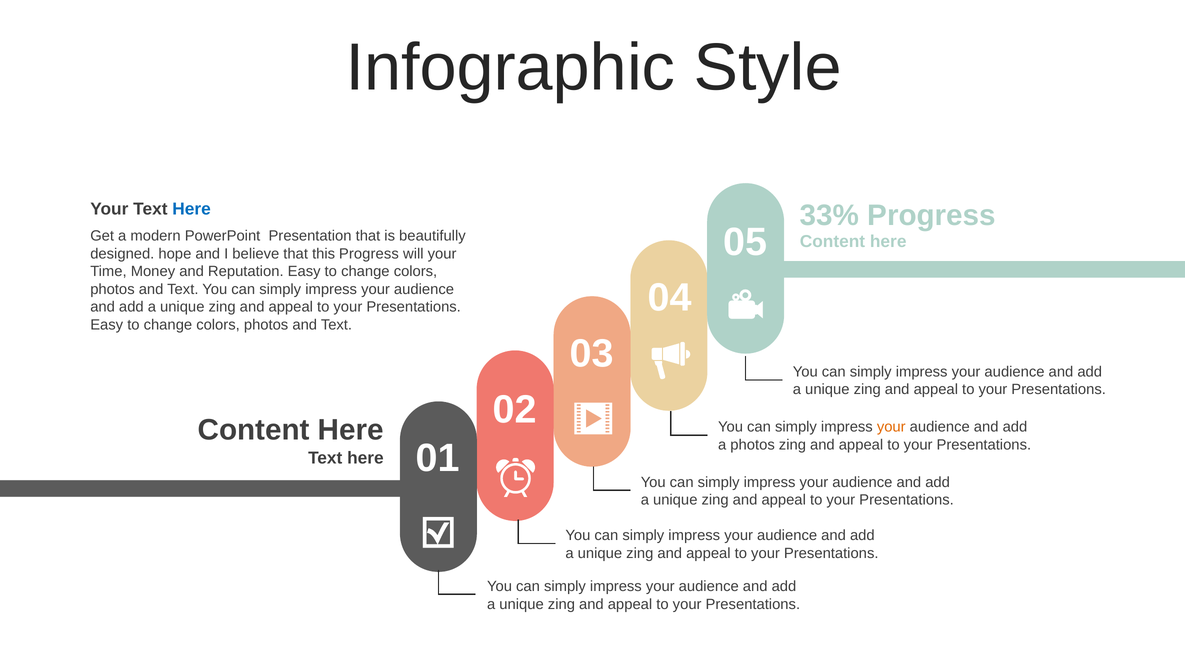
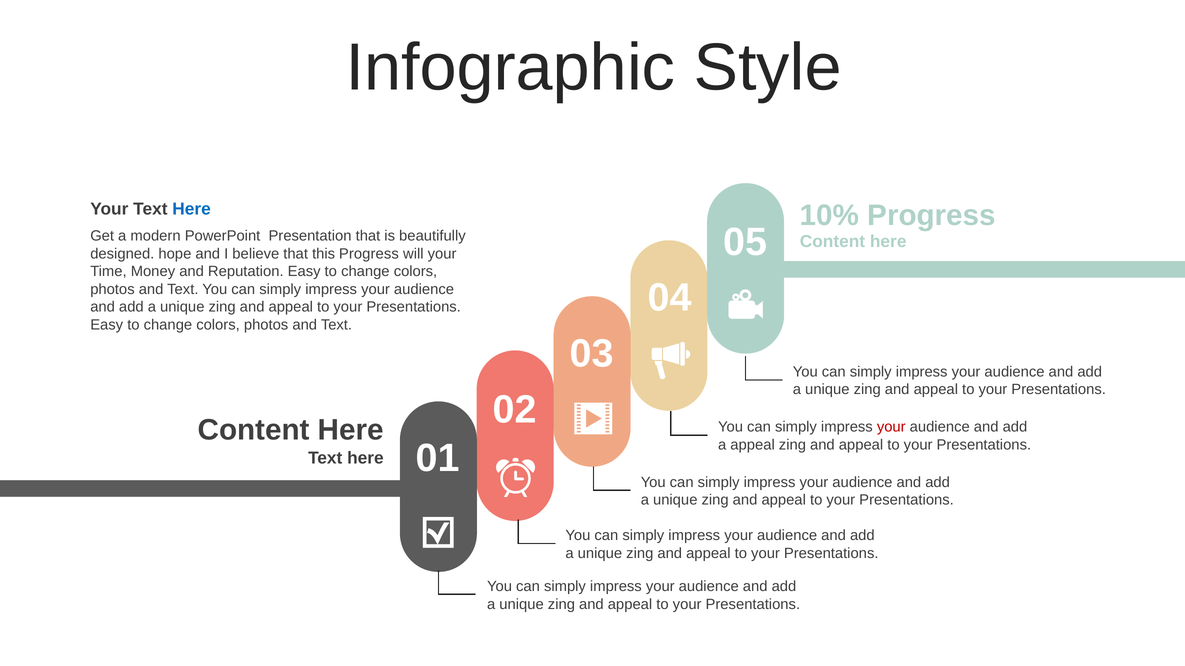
33%: 33% -> 10%
your at (891, 427) colour: orange -> red
a photos: photos -> appeal
